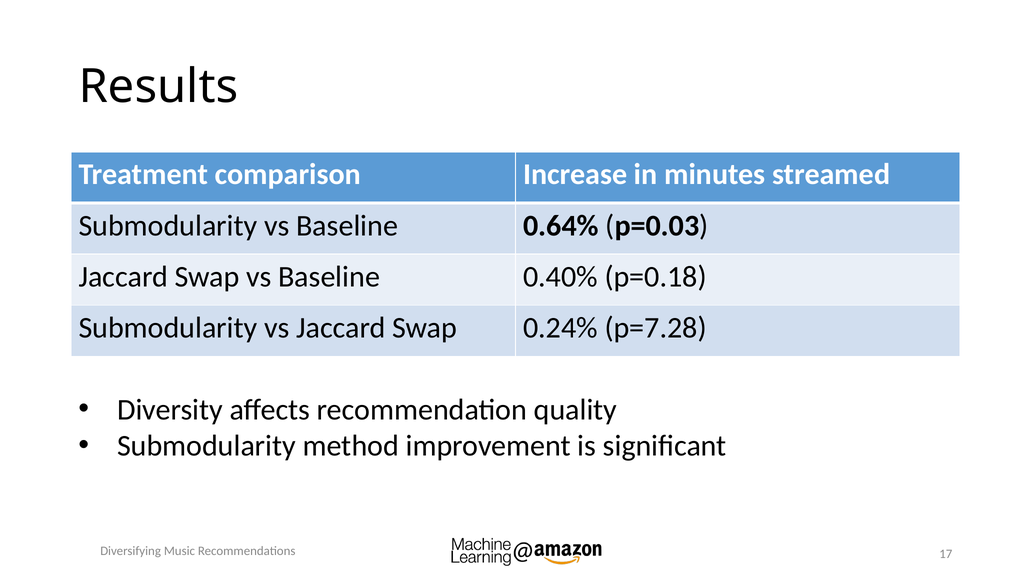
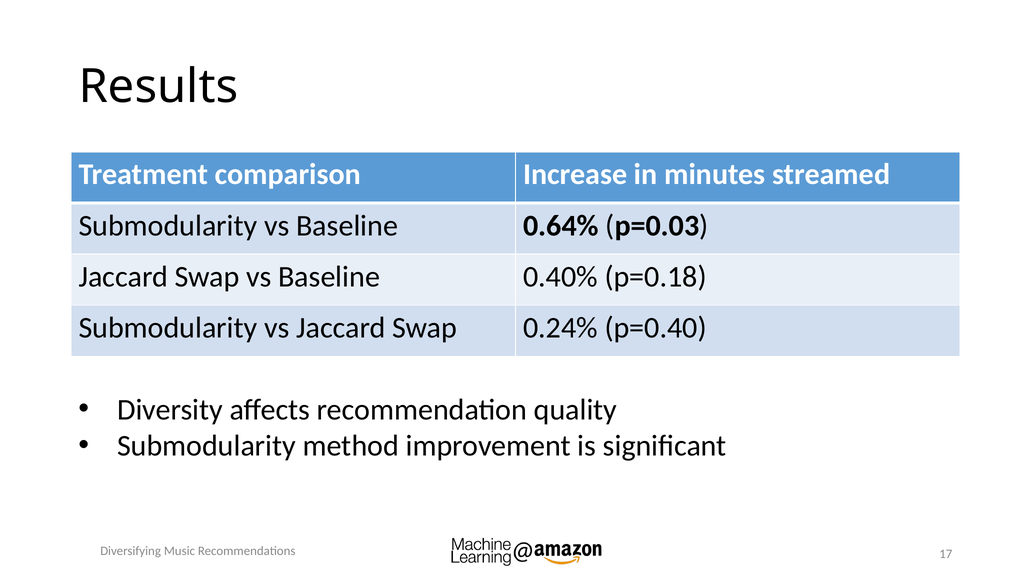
p=7.28: p=7.28 -> p=0.40
